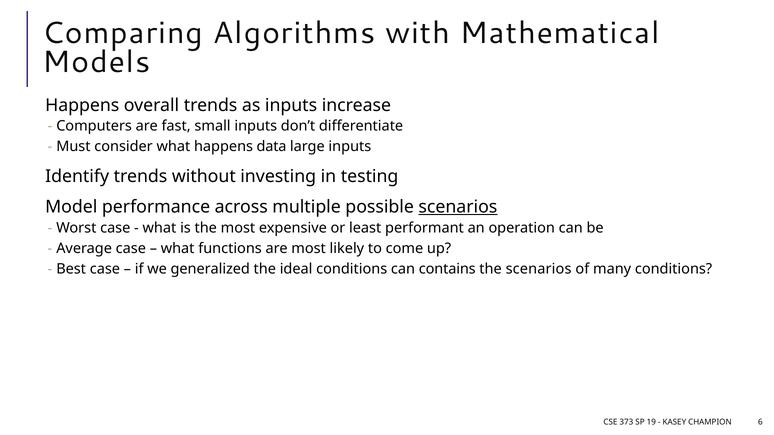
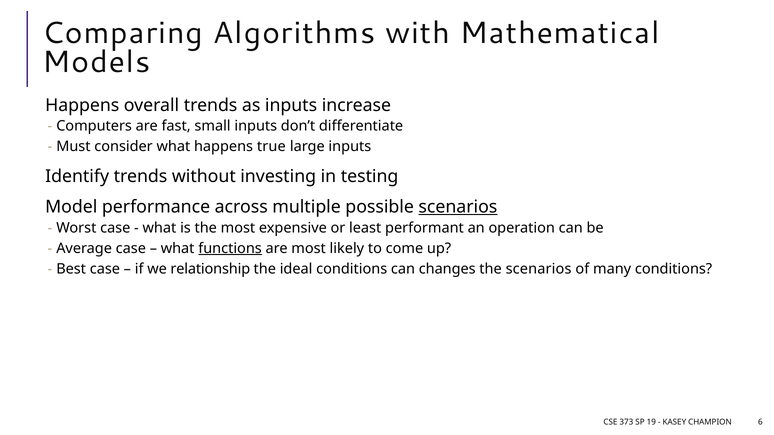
data: data -> true
functions underline: none -> present
generalized: generalized -> relationship
contains: contains -> changes
